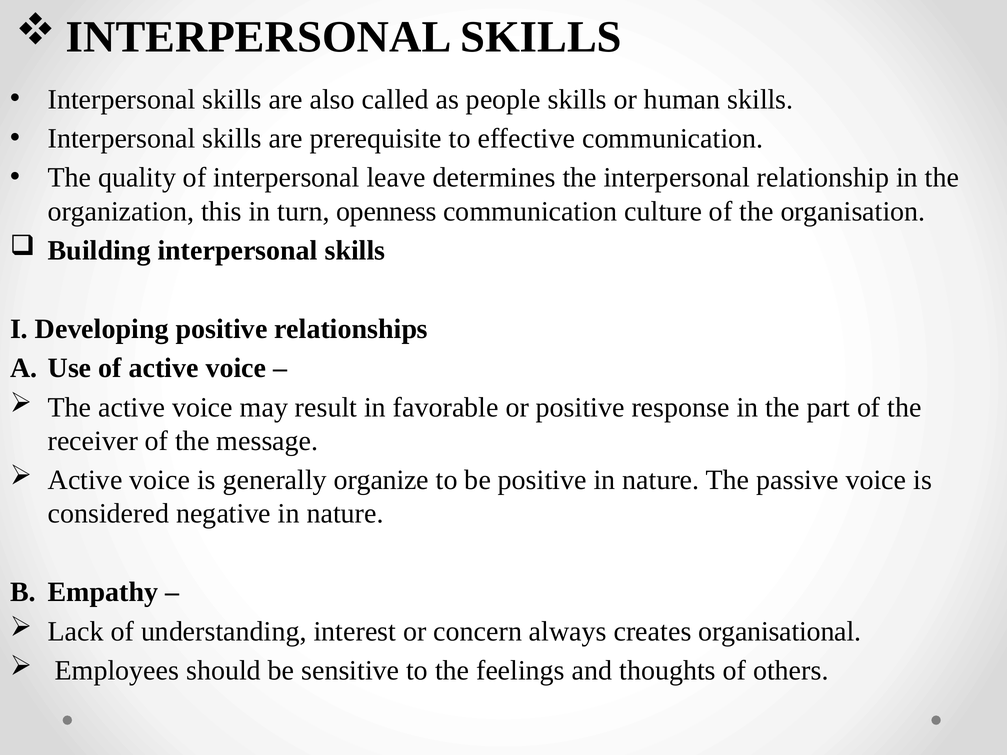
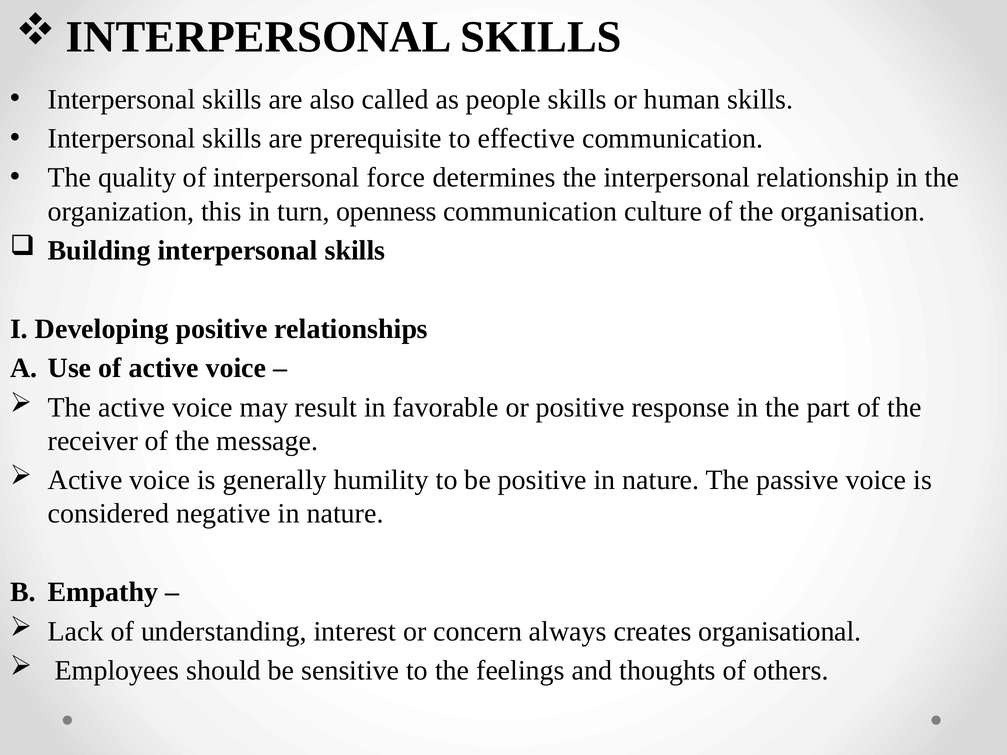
leave: leave -> force
organize: organize -> humility
